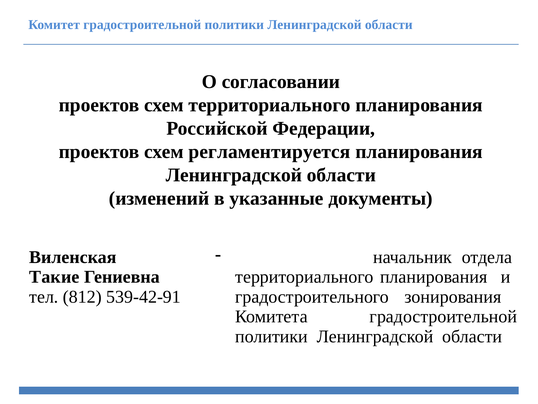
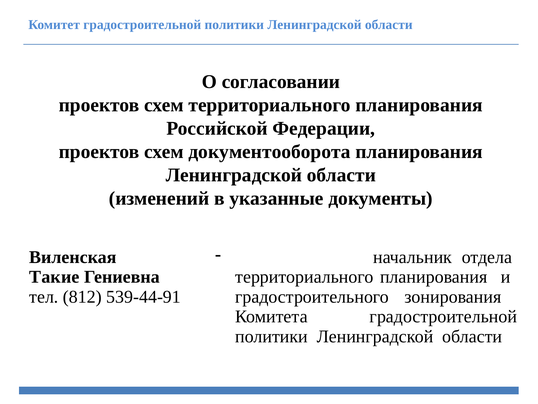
регламентируется: регламентируется -> документооборота
539-42-91: 539-42-91 -> 539-44-91
